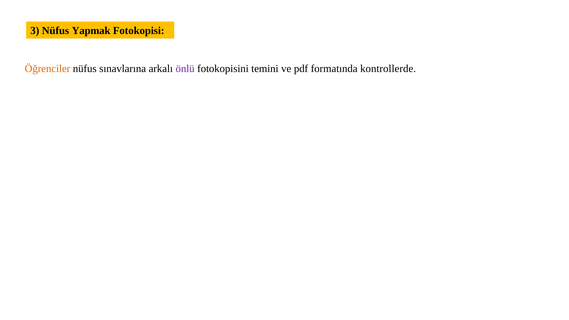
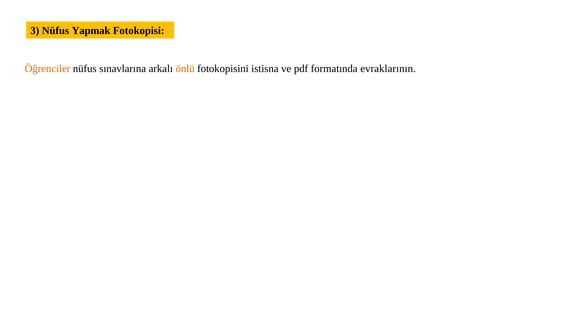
önlü colour: purple -> orange
temini: temini -> istisna
kontrollerde: kontrollerde -> evraklarının
